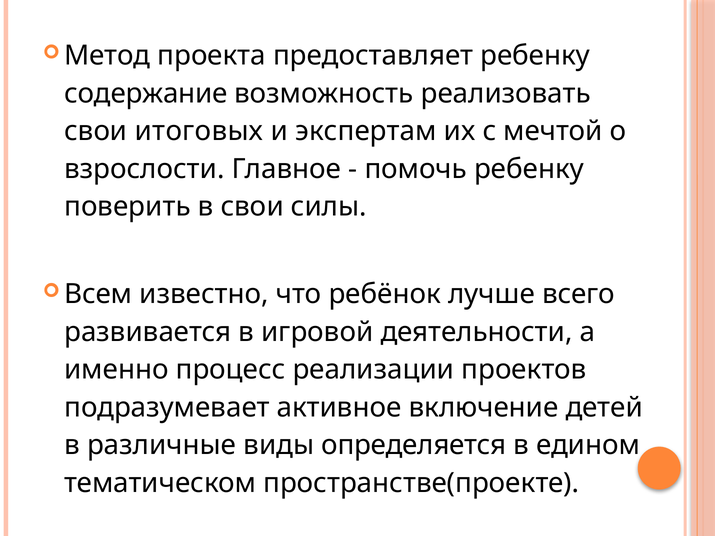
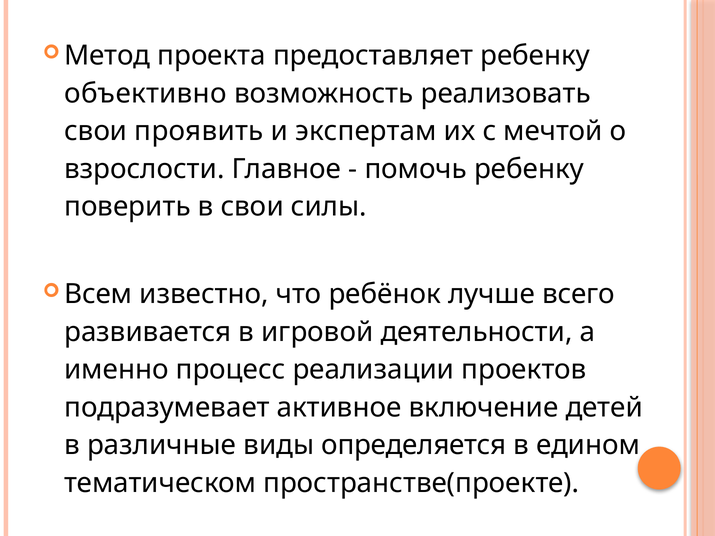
содержание: содержание -> объективно
итоговых: итоговых -> проявить
